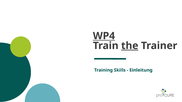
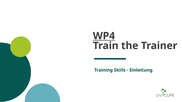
the underline: present -> none
